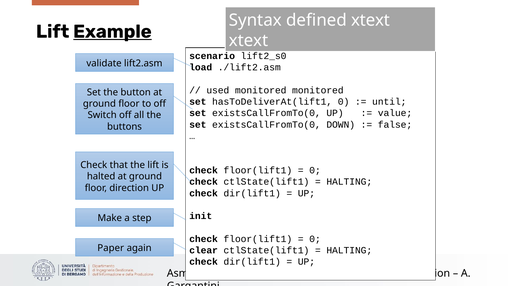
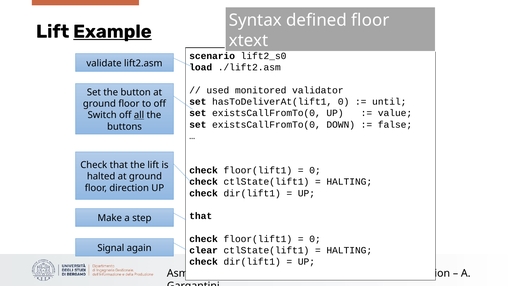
defined xtext: xtext -> floor
monitored monitored: monitored -> validator
all underline: none -> present
init at (201, 216): init -> that
Paper: Paper -> Signal
